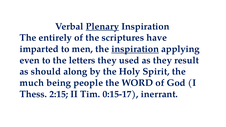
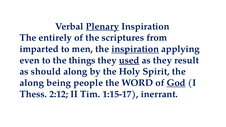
have: have -> from
letters: letters -> things
used underline: none -> present
much at (32, 83): much -> along
God underline: none -> present
2:15: 2:15 -> 2:12
0:15-17: 0:15-17 -> 1:15-17
